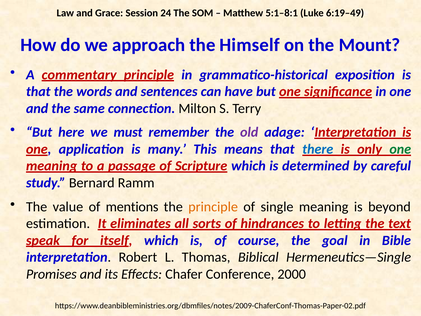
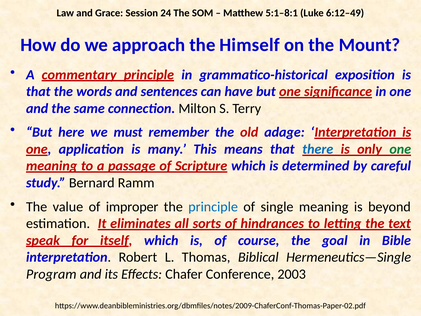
6:19–49: 6:19–49 -> 6:12–49
old colour: purple -> red
mentions: mentions -> improper
principle at (213, 207) colour: orange -> blue
Promises: Promises -> Program
2000: 2000 -> 2003
